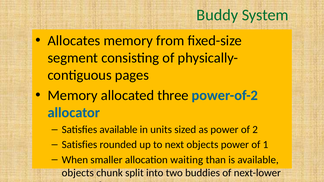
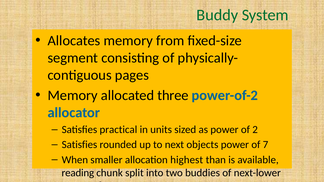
Satisfies available: available -> practical
1: 1 -> 7
waiting: waiting -> highest
objects at (78, 173): objects -> reading
